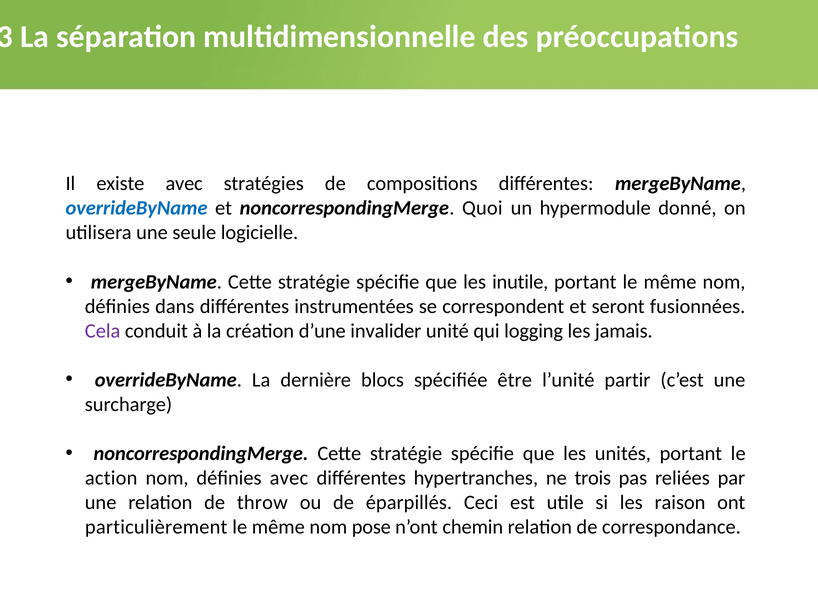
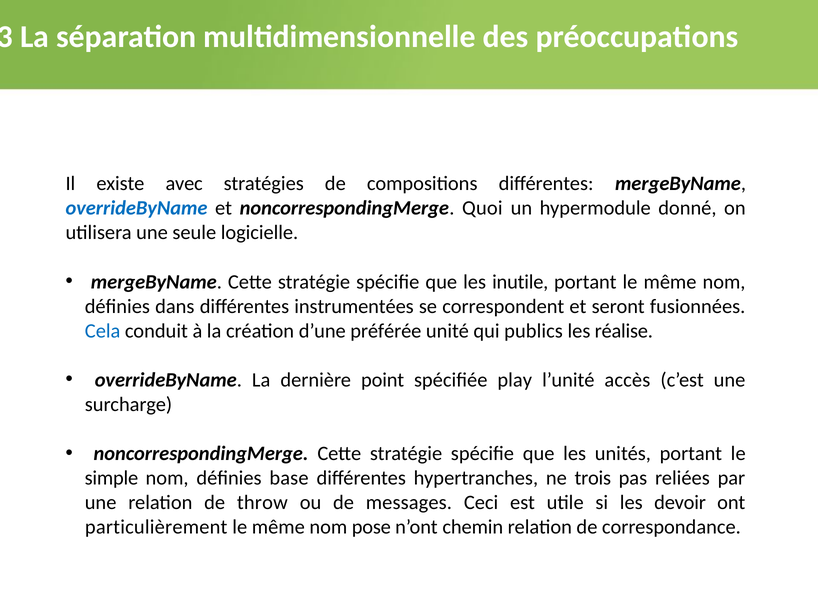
Cela colour: purple -> blue
invalider: invalider -> préférée
logging: logging -> publics
jamais: jamais -> réalise
blocs: blocs -> point
être: être -> play
partir: partir -> accès
action: action -> simple
définies avec: avec -> base
éparpillés: éparpillés -> messages
raison: raison -> devoir
